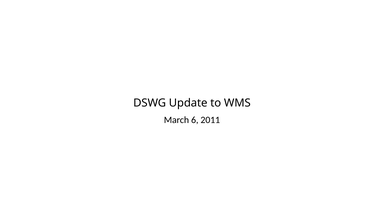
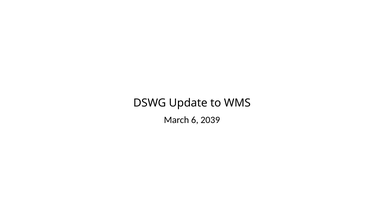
2011: 2011 -> 2039
